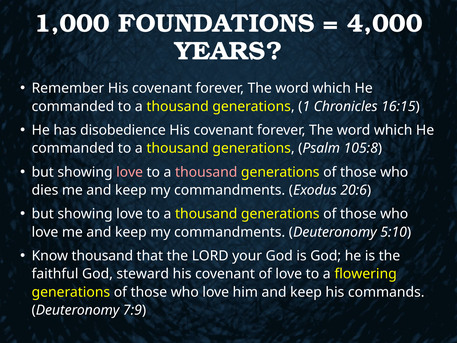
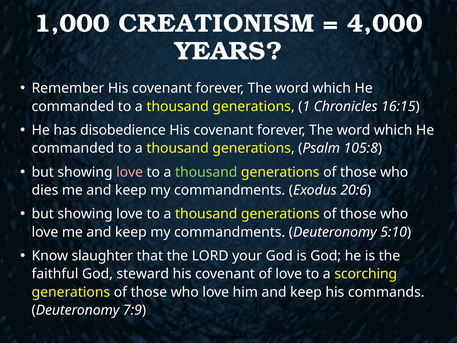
FOUNDATIONS: FOUNDATIONS -> CREATIONISM
thousand at (206, 172) colour: pink -> light green
Know thousand: thousand -> slaughter
flowering: flowering -> scorching
